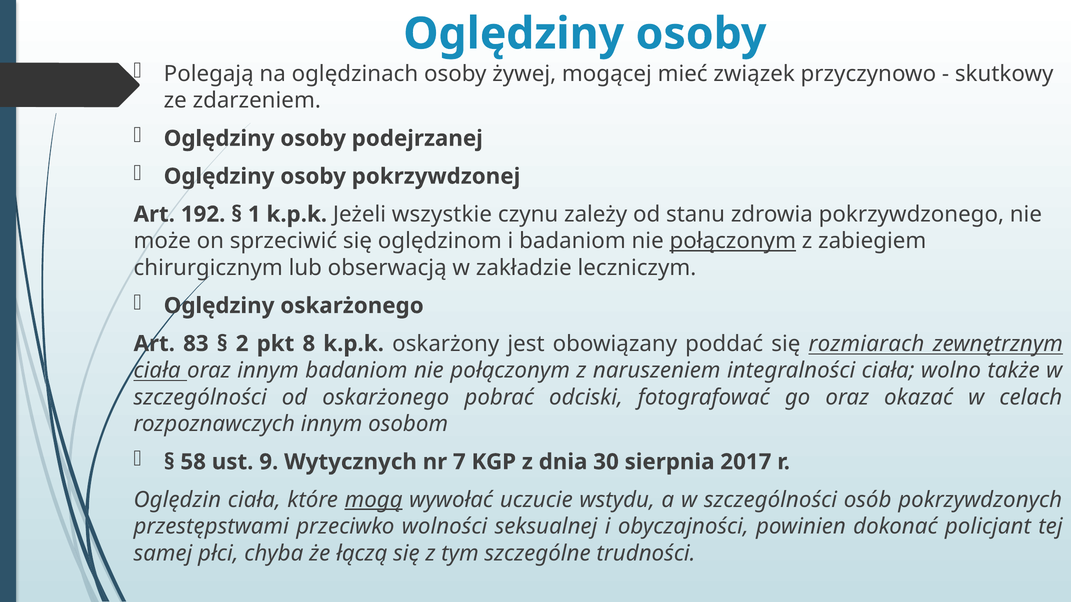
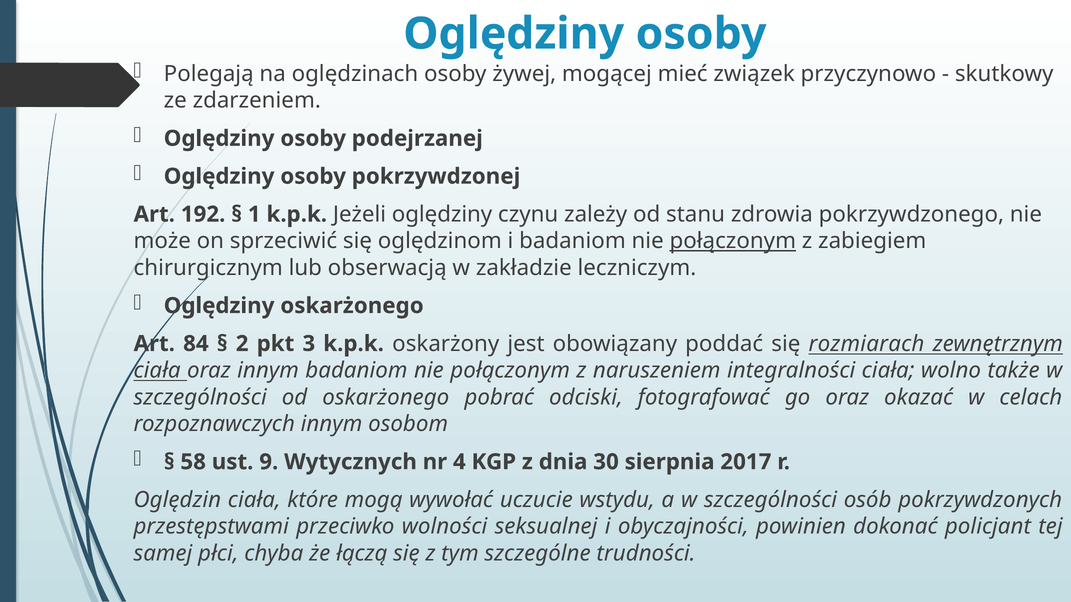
Jeżeli wszystkie: wszystkie -> oględziny
83: 83 -> 84
8: 8 -> 3
7: 7 -> 4
mogą underline: present -> none
